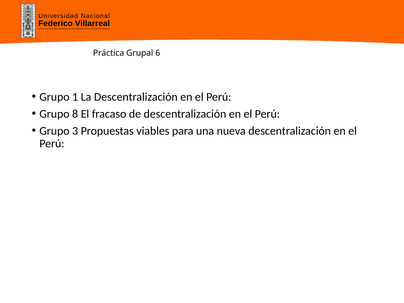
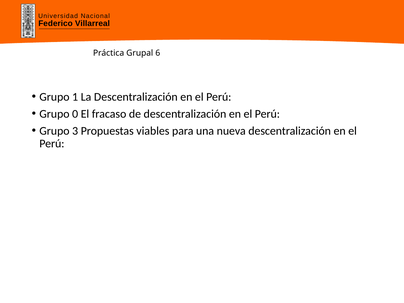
8: 8 -> 0
